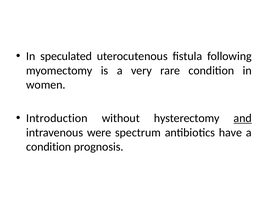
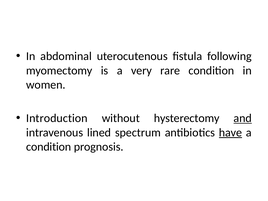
speculated: speculated -> abdominal
were: were -> lined
have underline: none -> present
